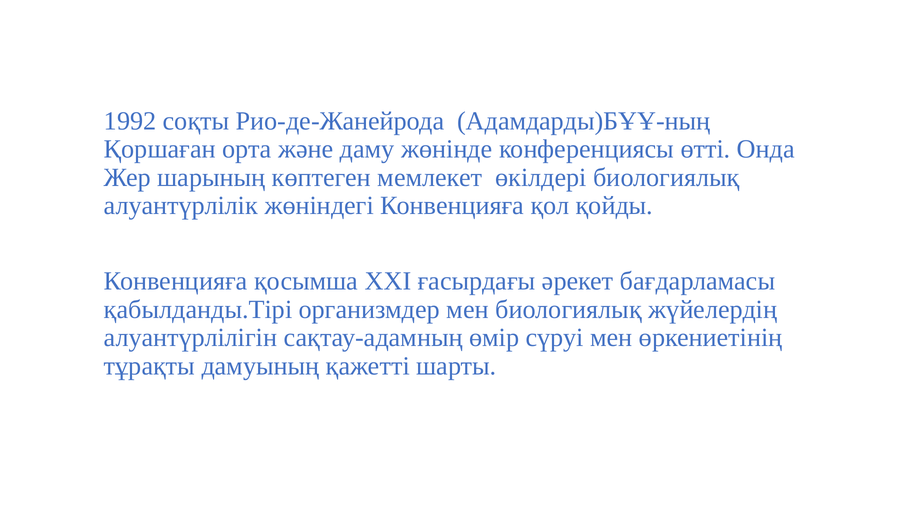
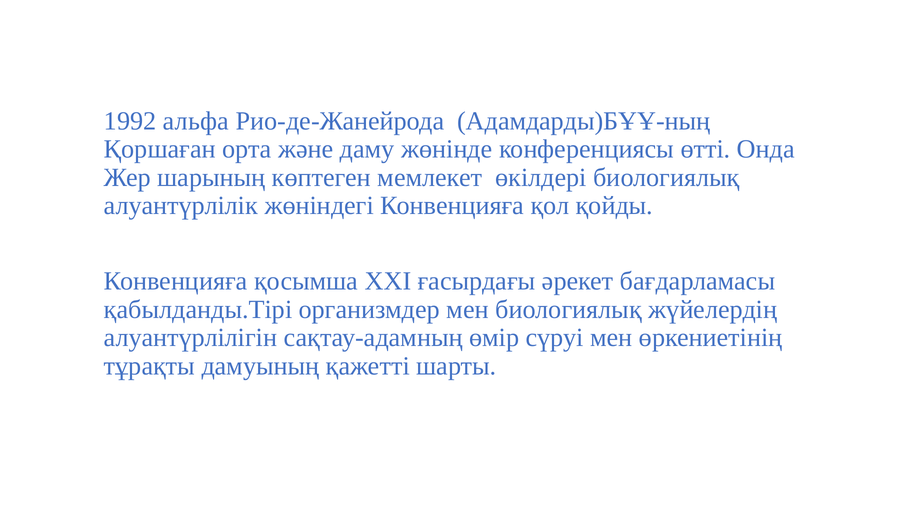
соқты: соқты -> альфа
